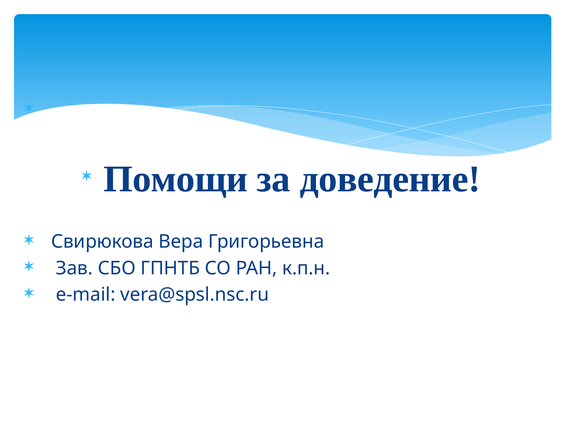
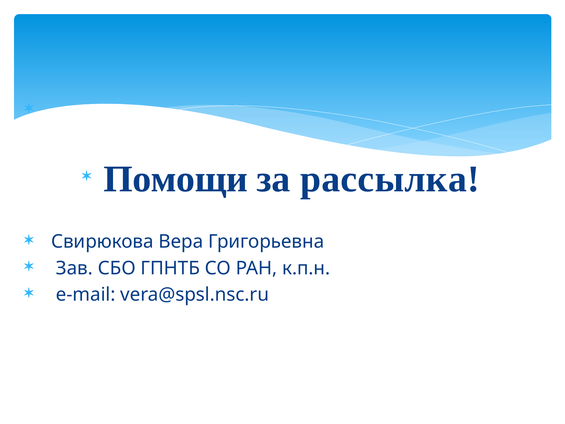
доведение: доведение -> рассылка
